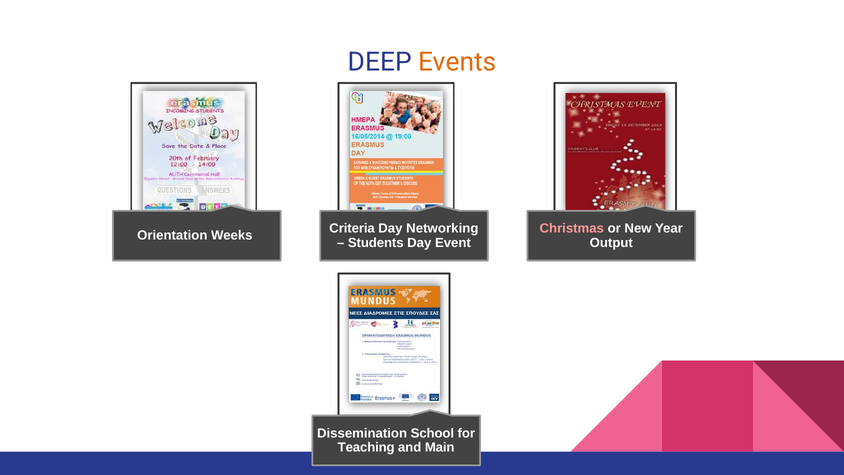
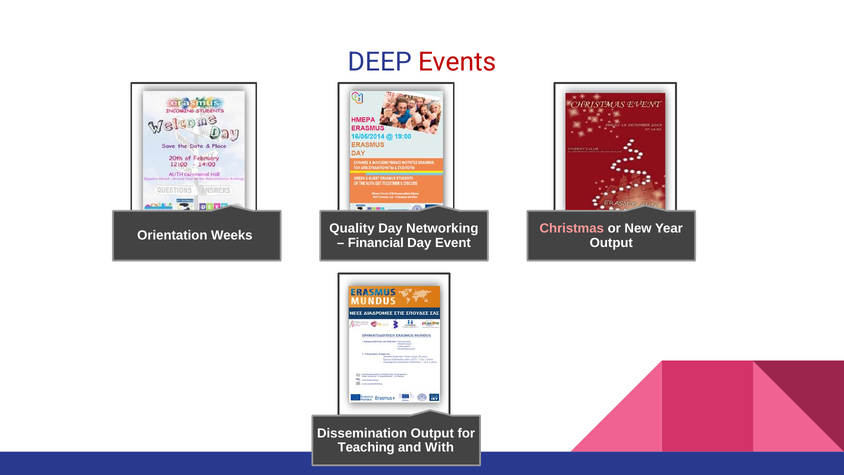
Events colour: orange -> red
Criteria: Criteria -> Quality
Students: Students -> Financial
Dissemination School: School -> Output
Main: Main -> With
